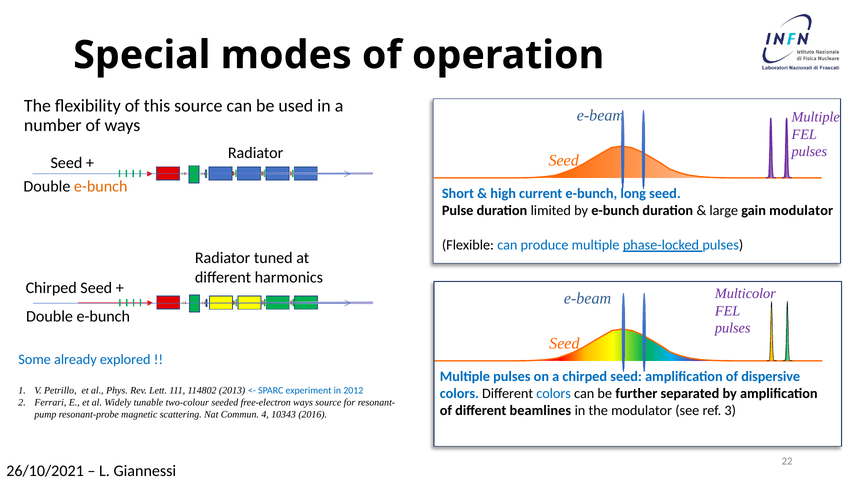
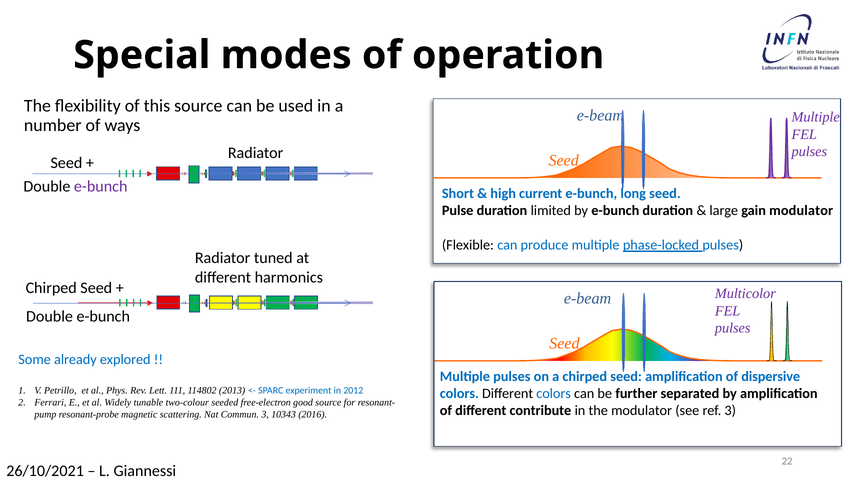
e-bunch at (101, 186) colour: orange -> purple
free-electron ways: ways -> good
beamlines: beamlines -> contribute
Commun 4: 4 -> 3
